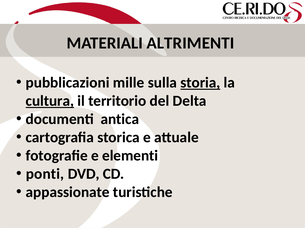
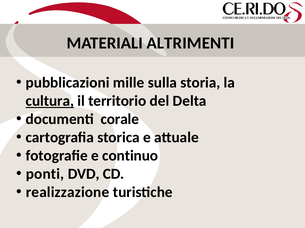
storia underline: present -> none
antica: antica -> corale
elementi: elementi -> continuo
appassionate: appassionate -> realizzazione
